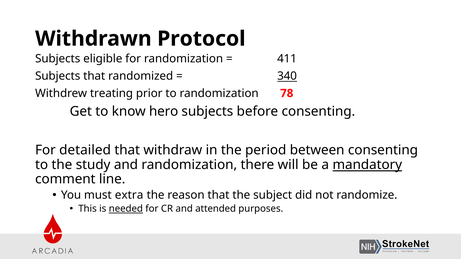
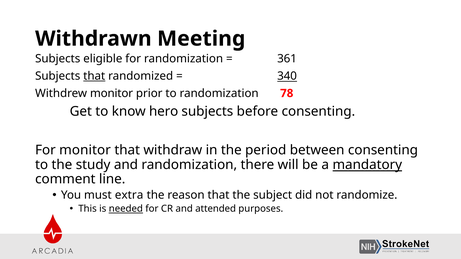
Protocol: Protocol -> Meeting
411: 411 -> 361
that at (94, 76) underline: none -> present
Withdrew treating: treating -> monitor
For detailed: detailed -> monitor
